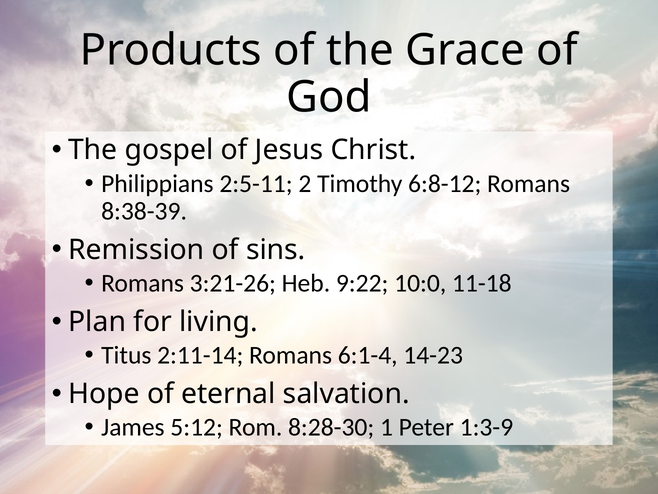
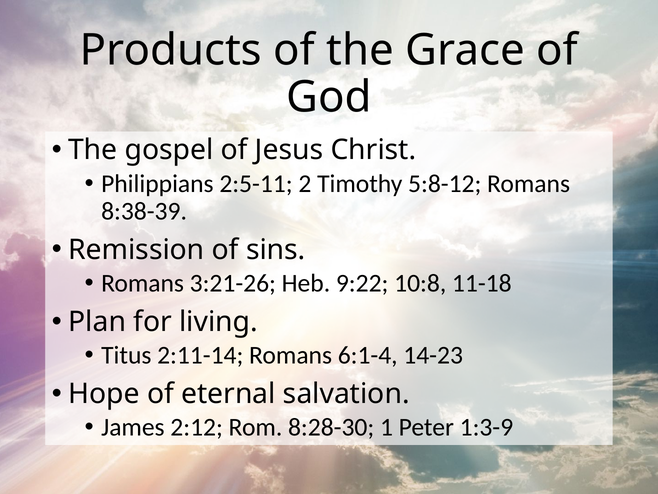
6:8-12: 6:8-12 -> 5:8-12
10:0: 10:0 -> 10:8
5:12: 5:12 -> 2:12
